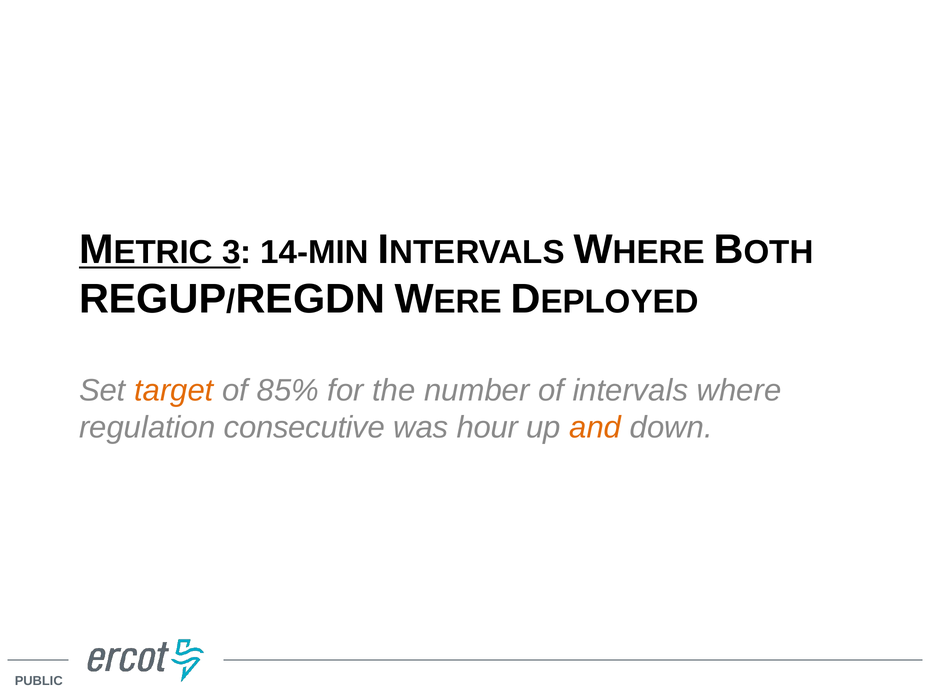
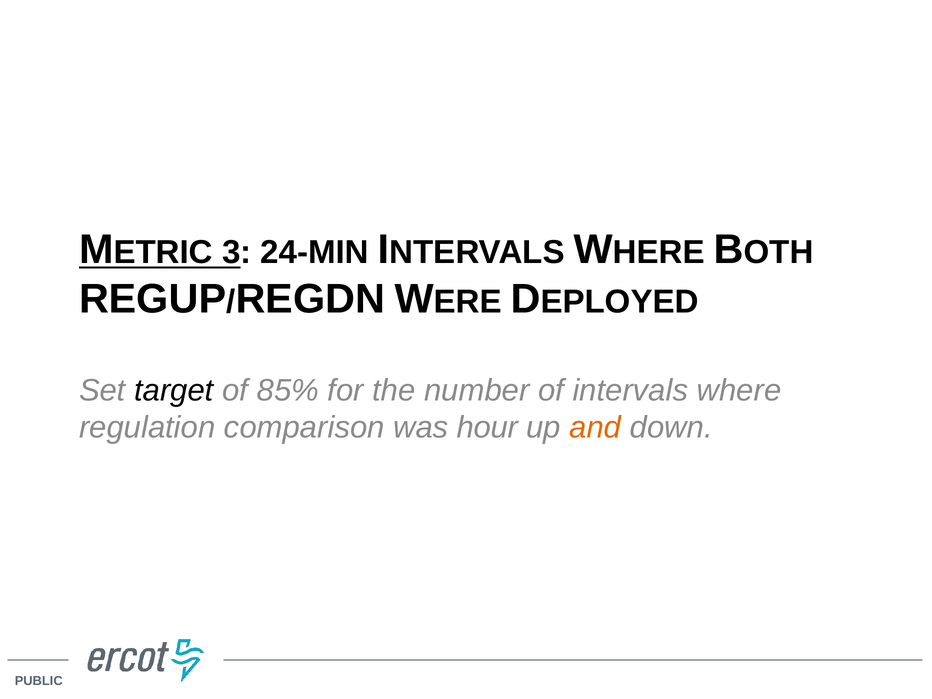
14-MIN: 14-MIN -> 24-MIN
target colour: orange -> black
consecutive: consecutive -> comparison
